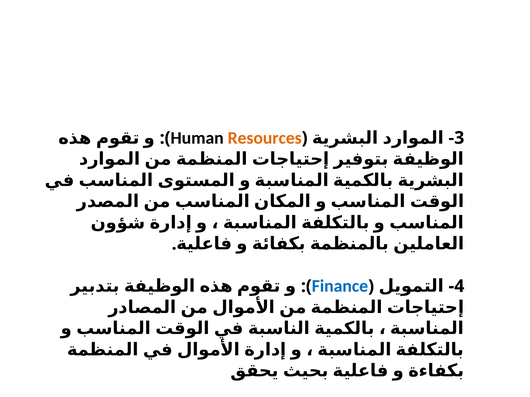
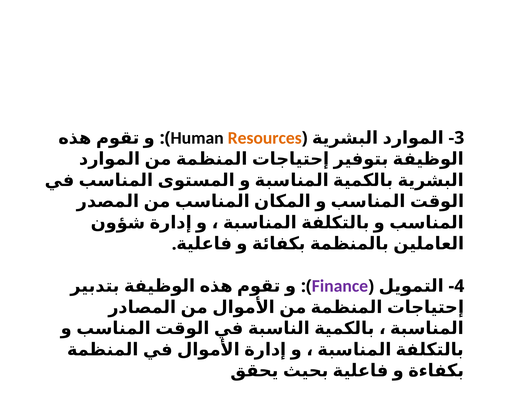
Finance colour: blue -> purple
